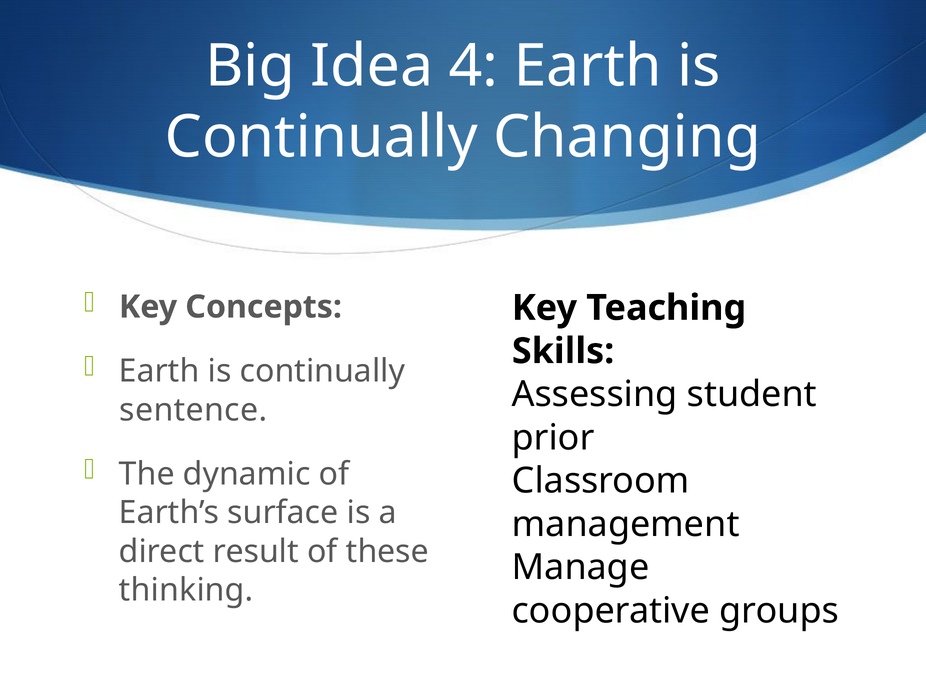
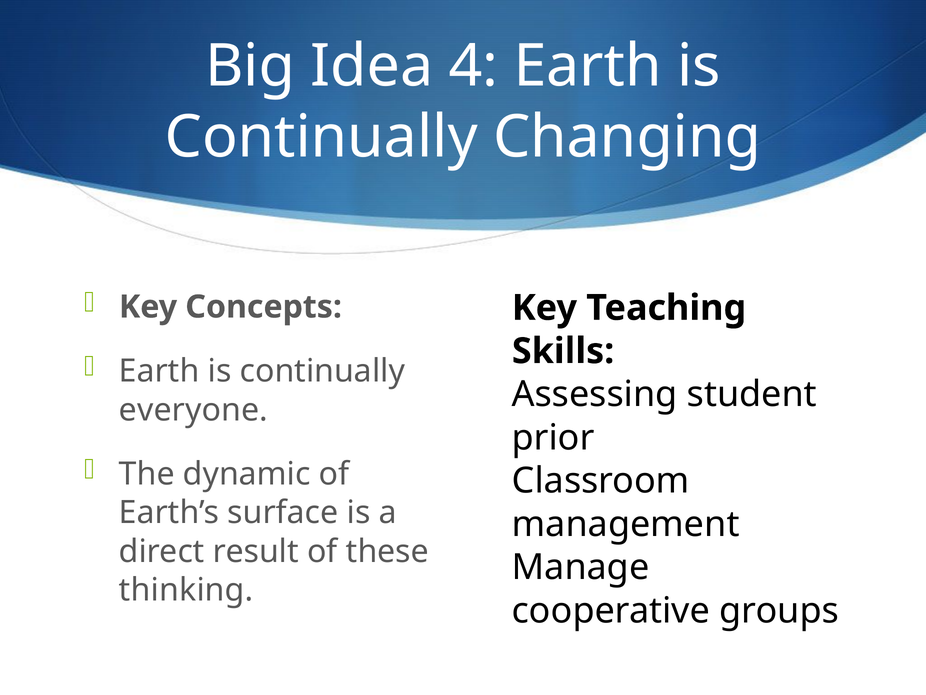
sentence: sentence -> everyone
